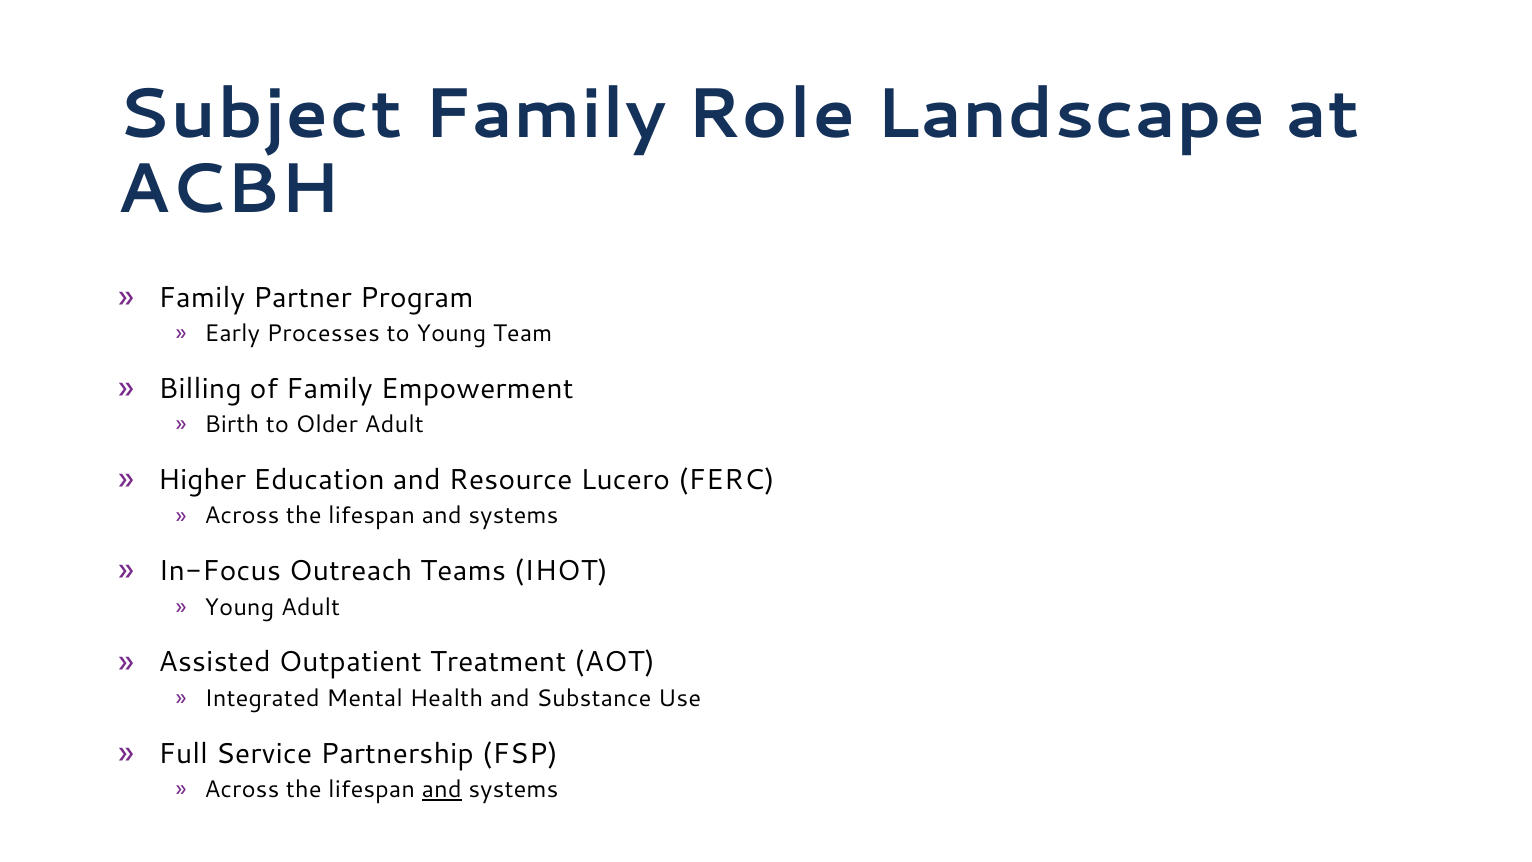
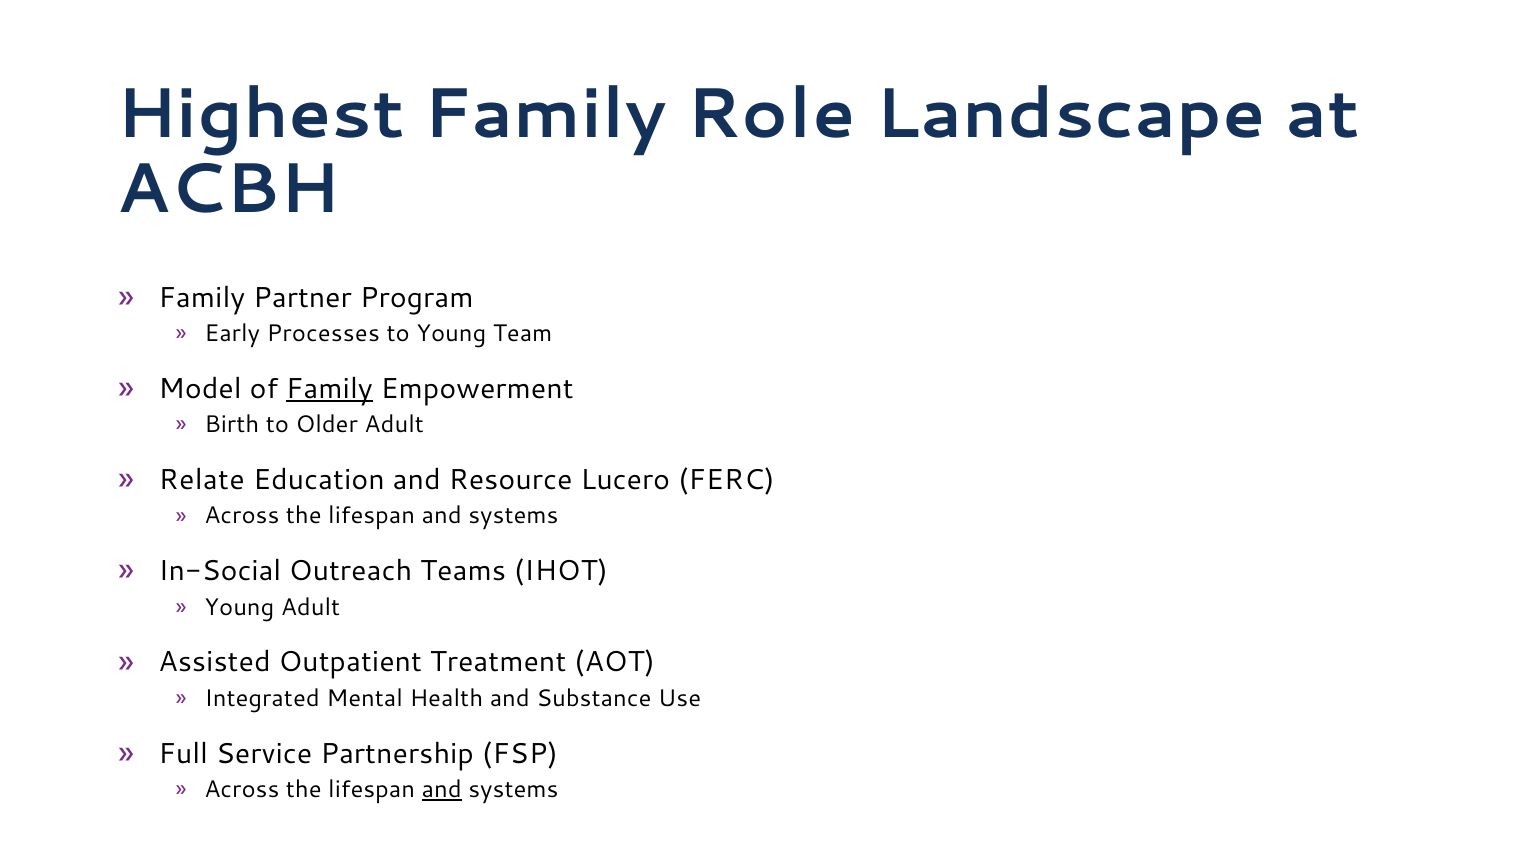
Subject: Subject -> Highest
Billing: Billing -> Model
Family at (329, 389) underline: none -> present
Higher: Higher -> Relate
In-Focus: In-Focus -> In-Social
